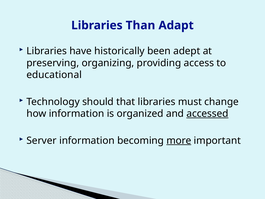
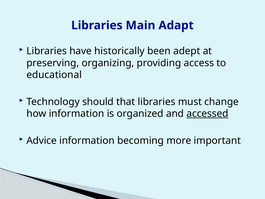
Than: Than -> Main
Server: Server -> Advice
more underline: present -> none
